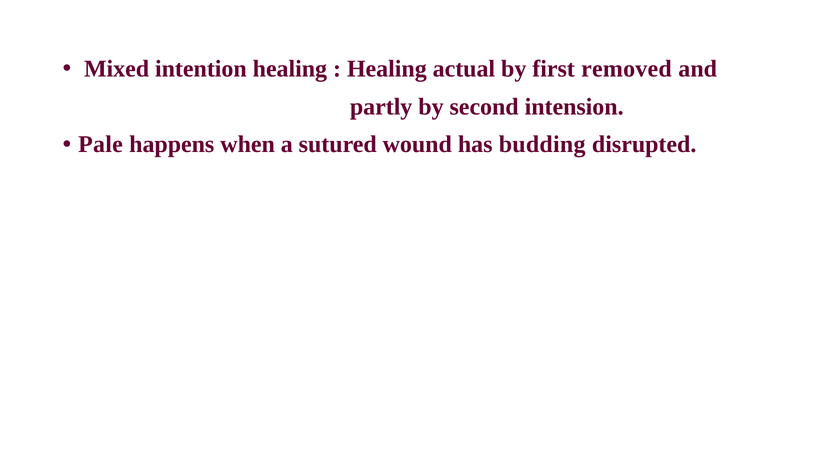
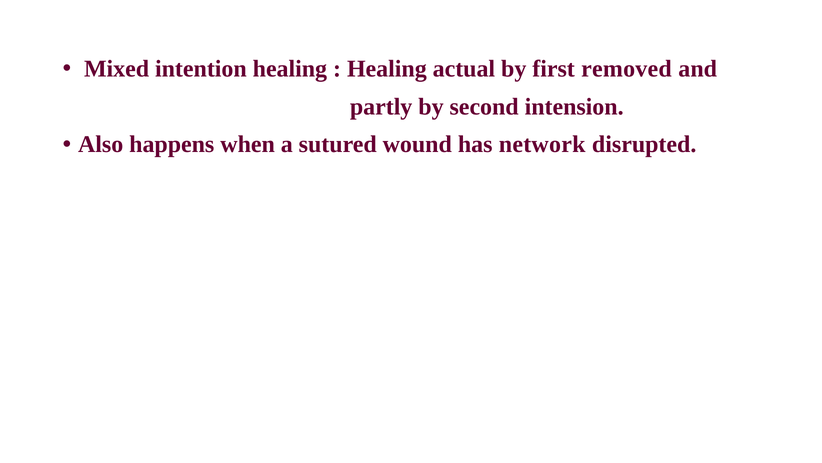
Pale: Pale -> Also
budding: budding -> network
